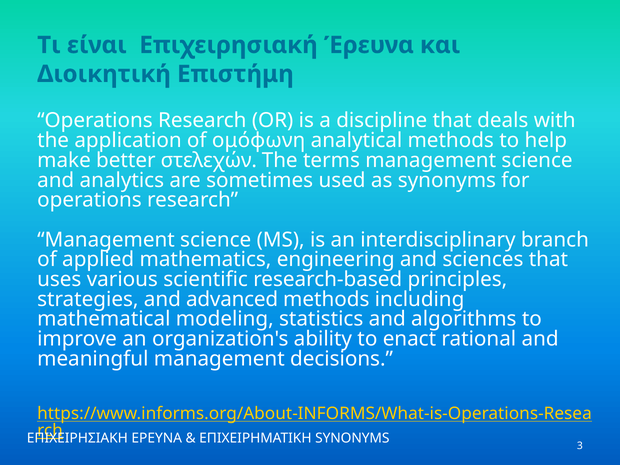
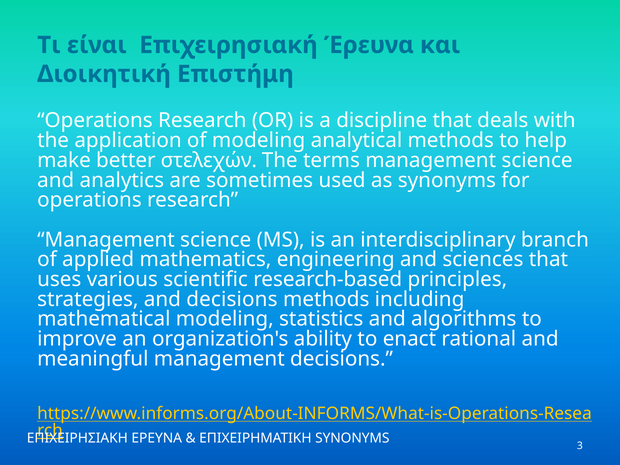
of ομόφωνη: ομόφωνη -> modeling
and advanced: advanced -> decisions
